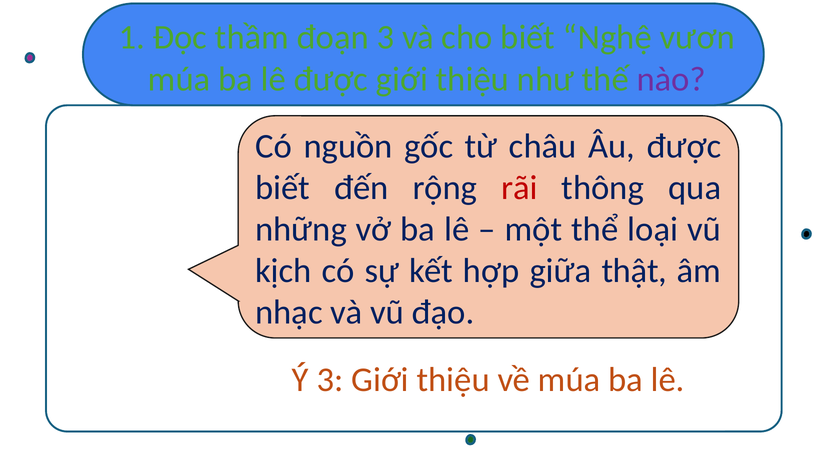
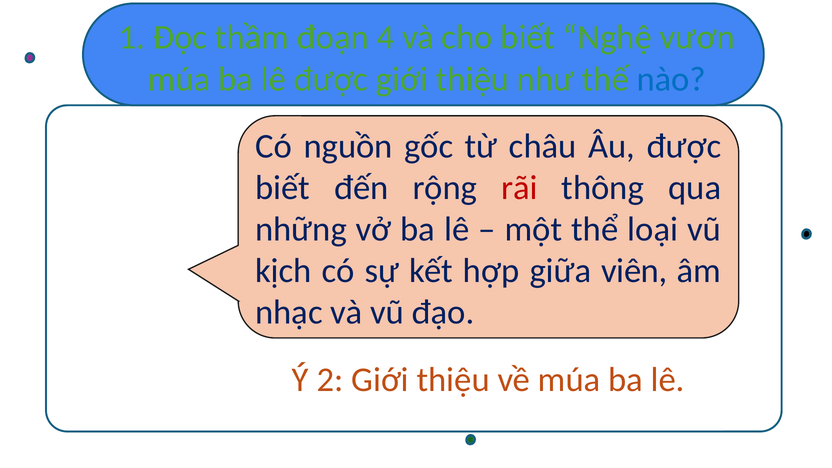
đoạn 3: 3 -> 4
nào colour: purple -> blue
thật: thật -> viên
Ý 3: 3 -> 2
